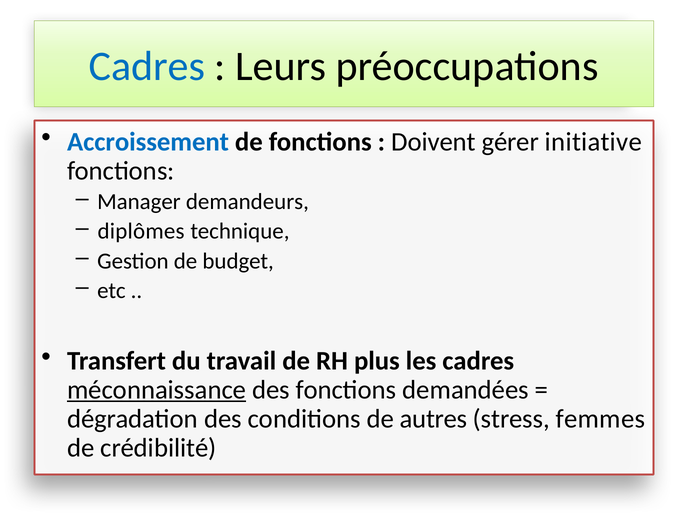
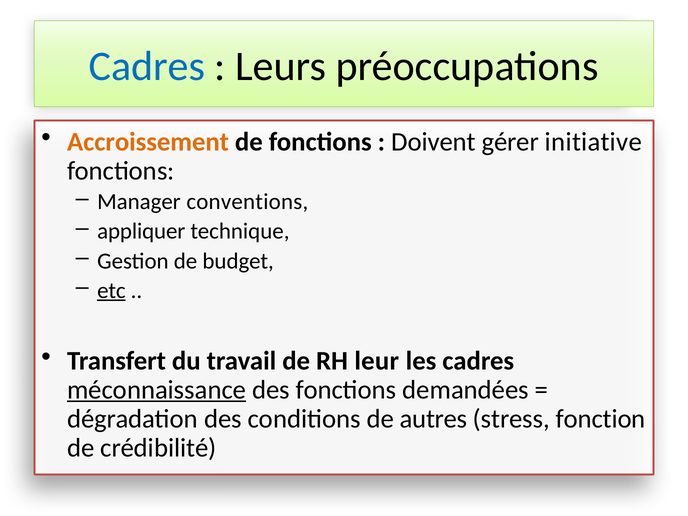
Accroissement colour: blue -> orange
demandeurs: demandeurs -> conventions
diplômes: diplômes -> appliquer
etc underline: none -> present
plus: plus -> leur
femmes: femmes -> fonction
